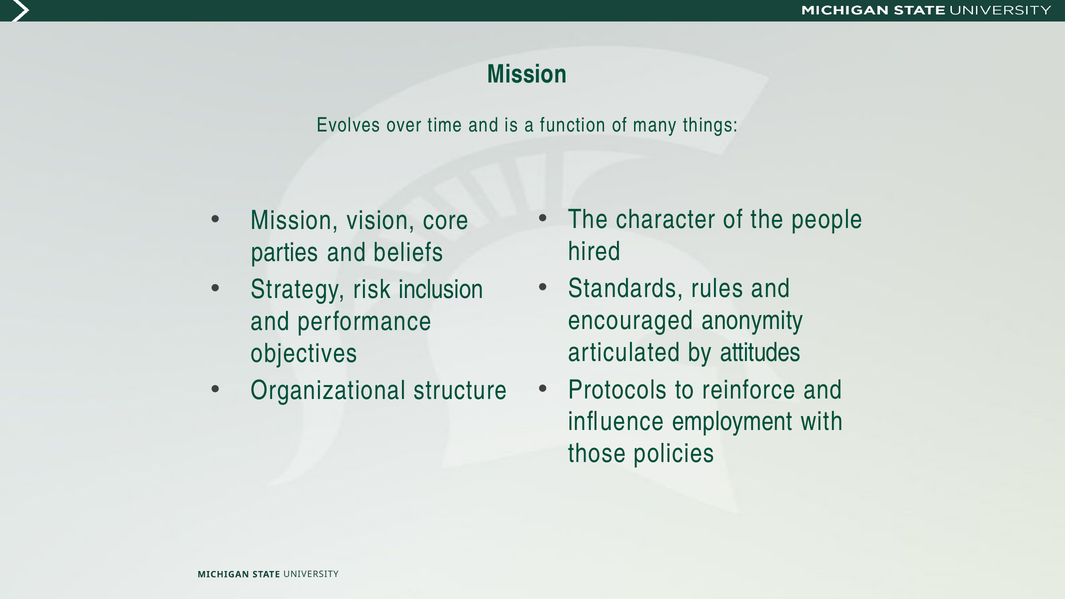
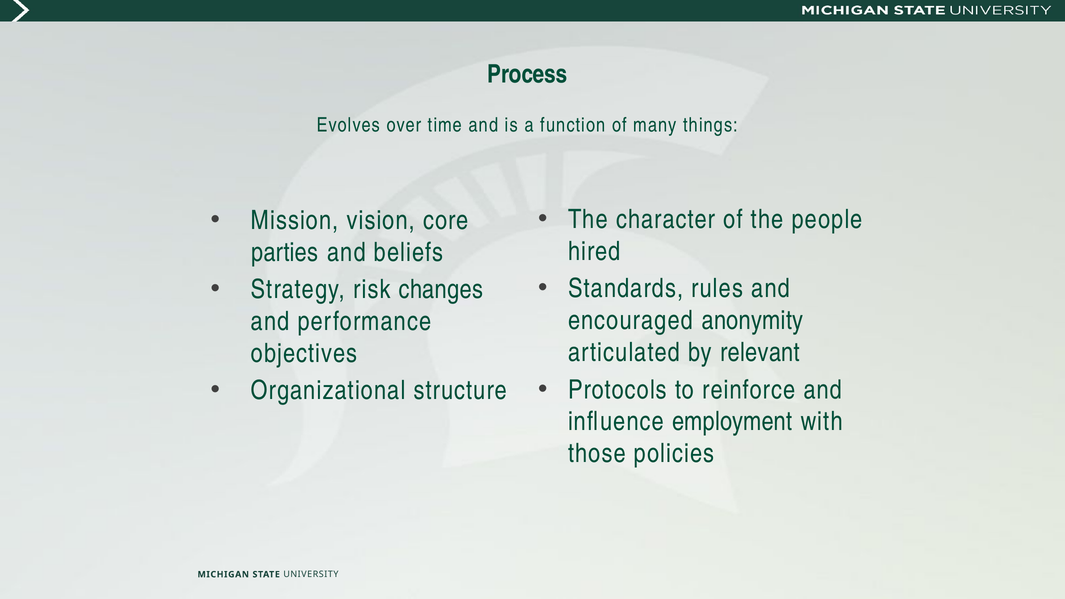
Mission at (527, 74): Mission -> Process
inclusion: inclusion -> changes
attitudes: attitudes -> relevant
